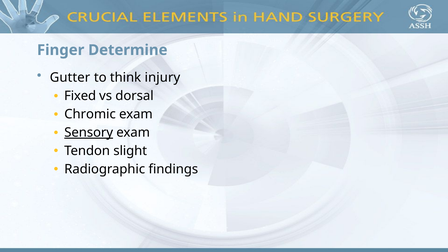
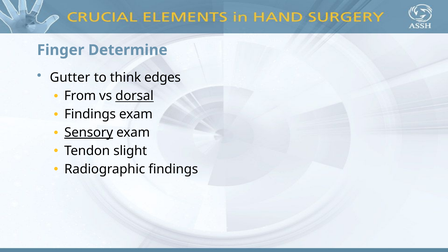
injury: injury -> edges
Fixed: Fixed -> From
dorsal underline: none -> present
Chromic at (90, 114): Chromic -> Findings
